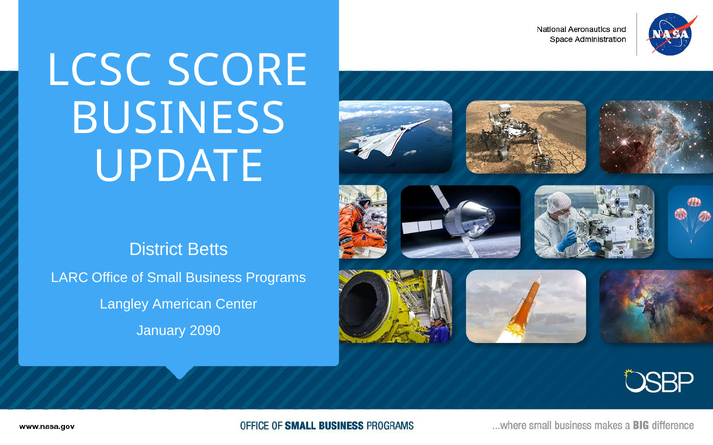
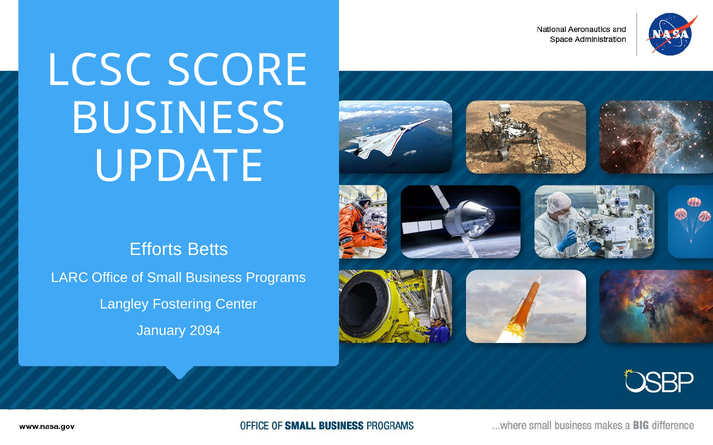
District: District -> Efforts
American: American -> Fostering
2090: 2090 -> 2094
